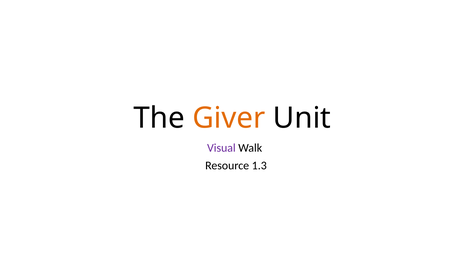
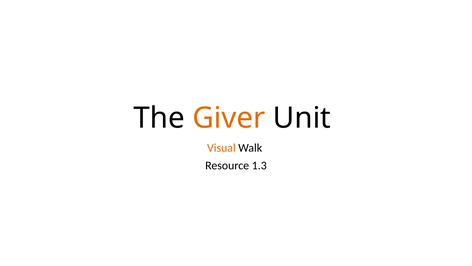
Visual colour: purple -> orange
